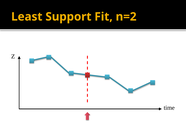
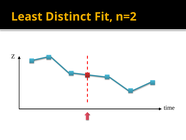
Support: Support -> Distinct
